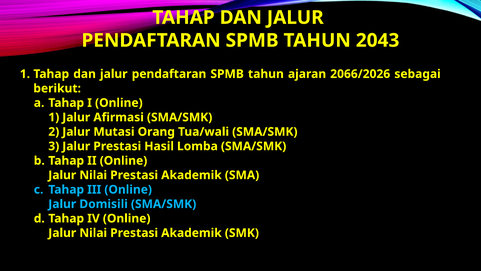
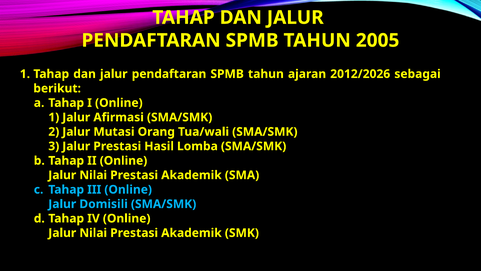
2043: 2043 -> 2005
2066/2026: 2066/2026 -> 2012/2026
